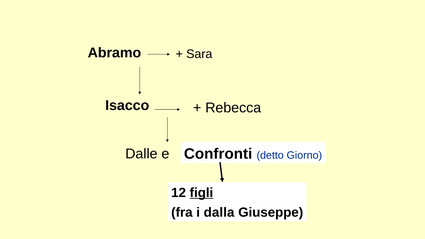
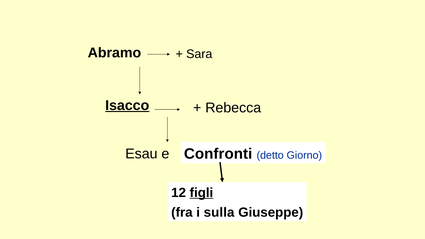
Isacco underline: none -> present
Dalle: Dalle -> Esau
dalla: dalla -> sulla
